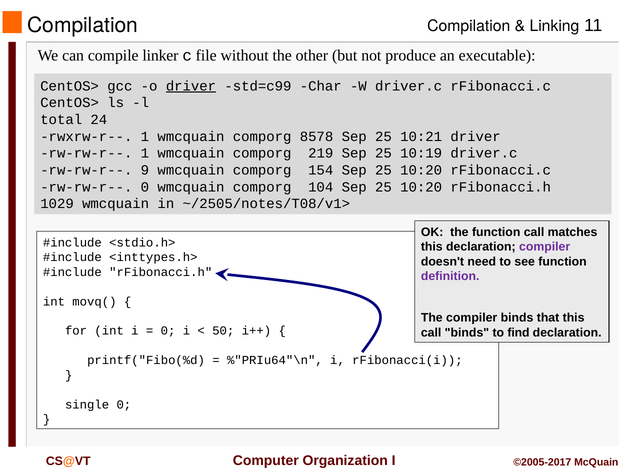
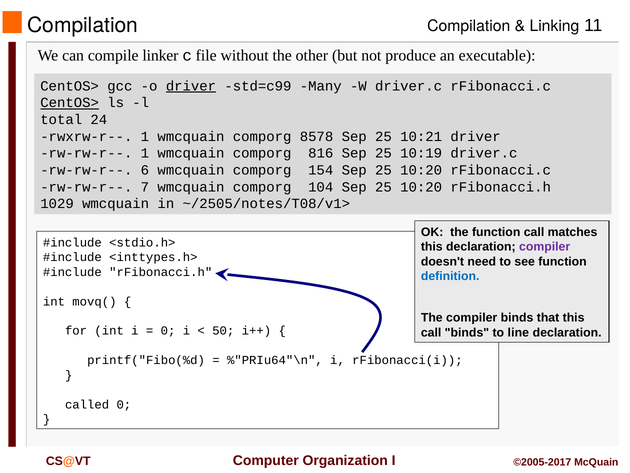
Char: Char -> Many
CentOS> at (70, 103) underline: none -> present
219: 219 -> 816
9: 9 -> 6
rw-rw-r-- 0: 0 -> 7
definition colour: purple -> blue
find: find -> line
single: single -> called
